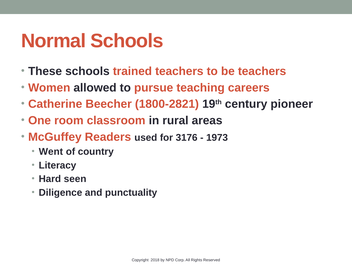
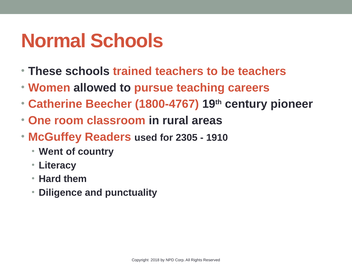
1800-2821: 1800-2821 -> 1800-4767
3176: 3176 -> 2305
1973: 1973 -> 1910
seen: seen -> them
